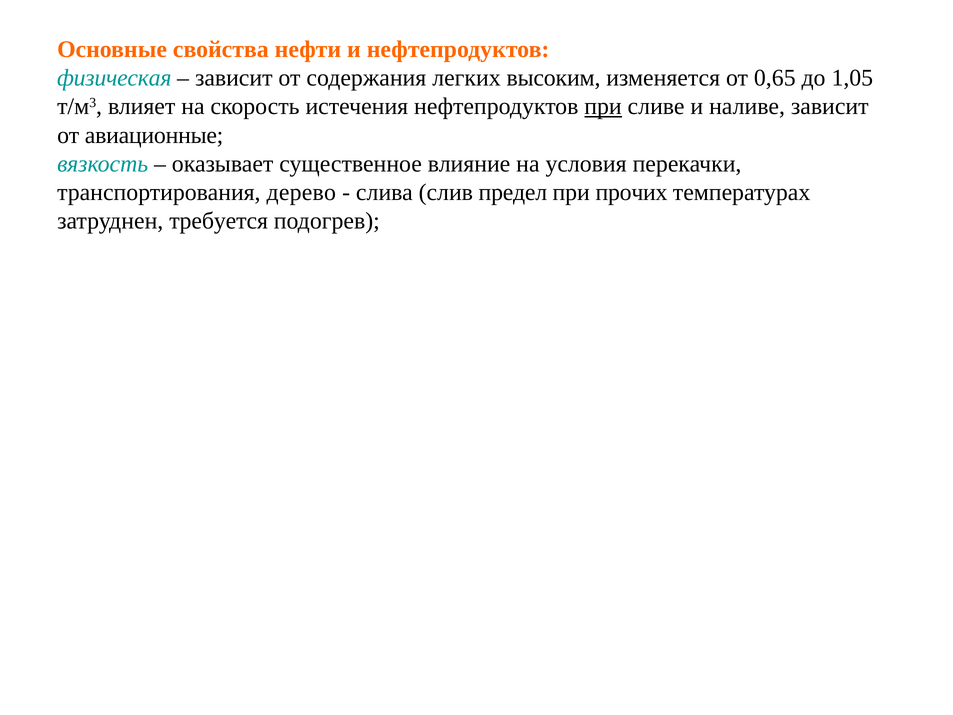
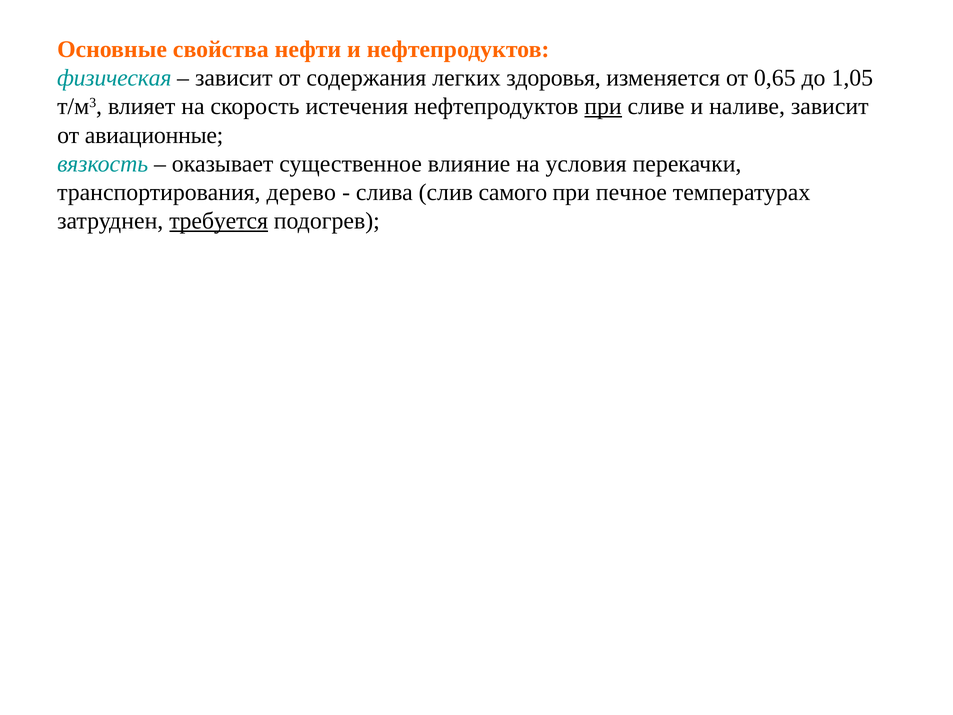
высоким: высоким -> здоровья
предел: предел -> самого
прочих: прочих -> печное
требуется underline: none -> present
